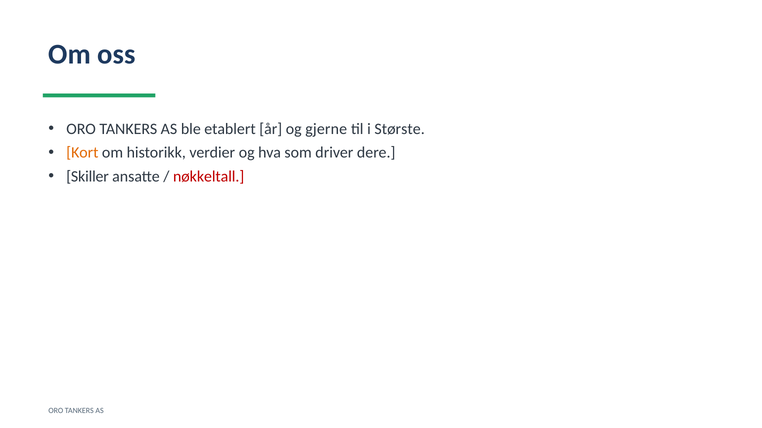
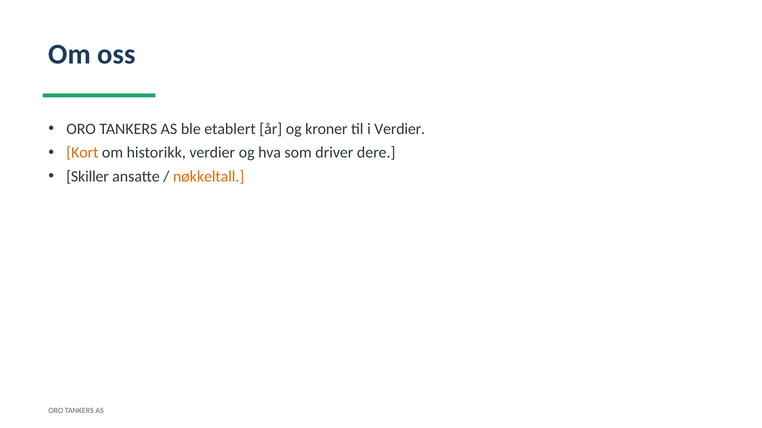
gjerne: gjerne -> kroner
i Største: Største -> Verdier
nøkkeltall colour: red -> orange
